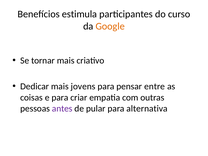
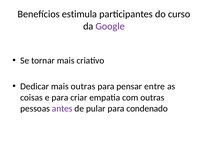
Google colour: orange -> purple
mais jovens: jovens -> outras
alternativa: alternativa -> condenado
